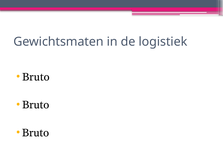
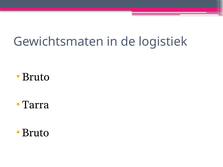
Bruto at (36, 105): Bruto -> Tarra
